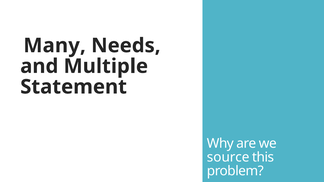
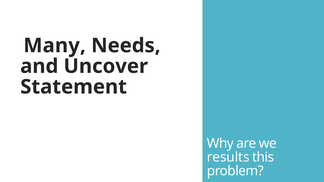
Multiple: Multiple -> Uncover
source: source -> results
